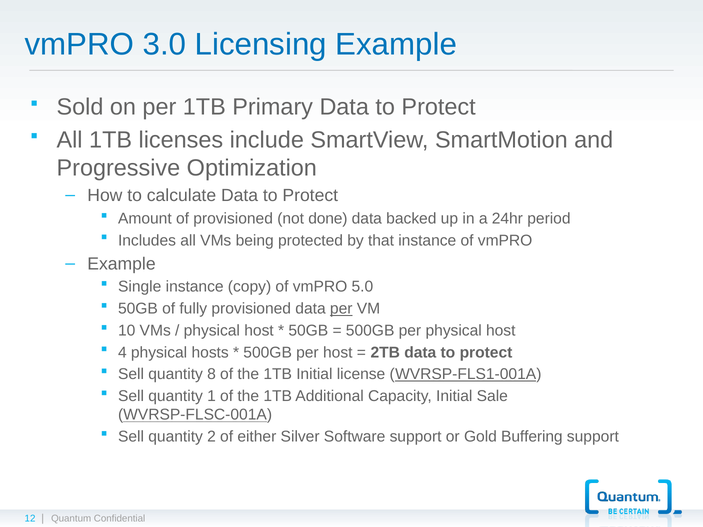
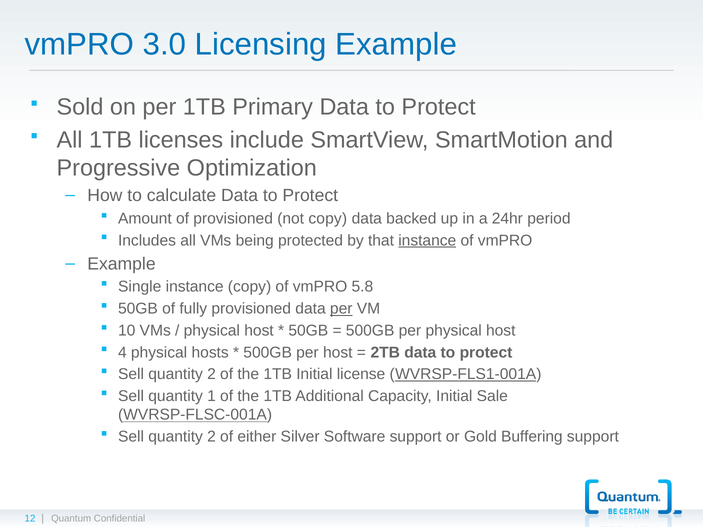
not done: done -> copy
instance at (427, 240) underline: none -> present
5.0: 5.0 -> 5.8
8 at (211, 374): 8 -> 2
